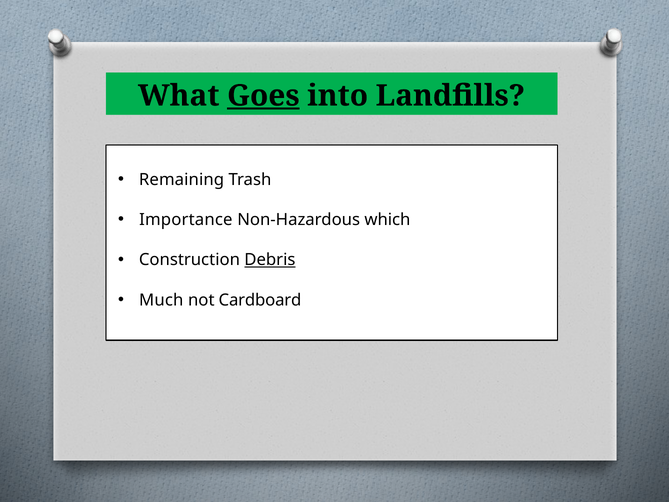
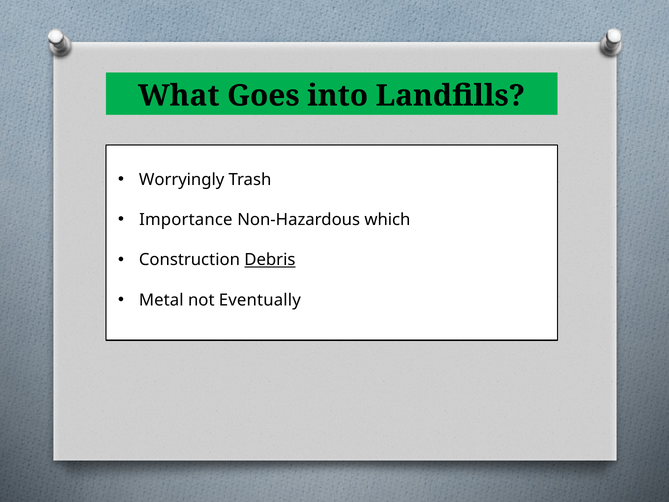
Goes underline: present -> none
Remaining: Remaining -> Worryingly
Much: Much -> Metal
Cardboard: Cardboard -> Eventually
